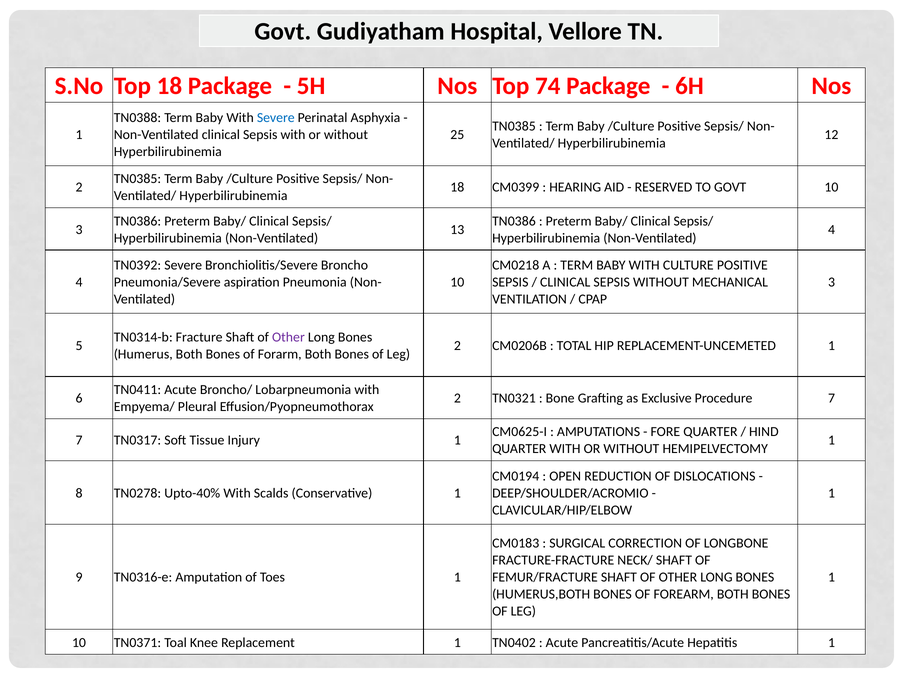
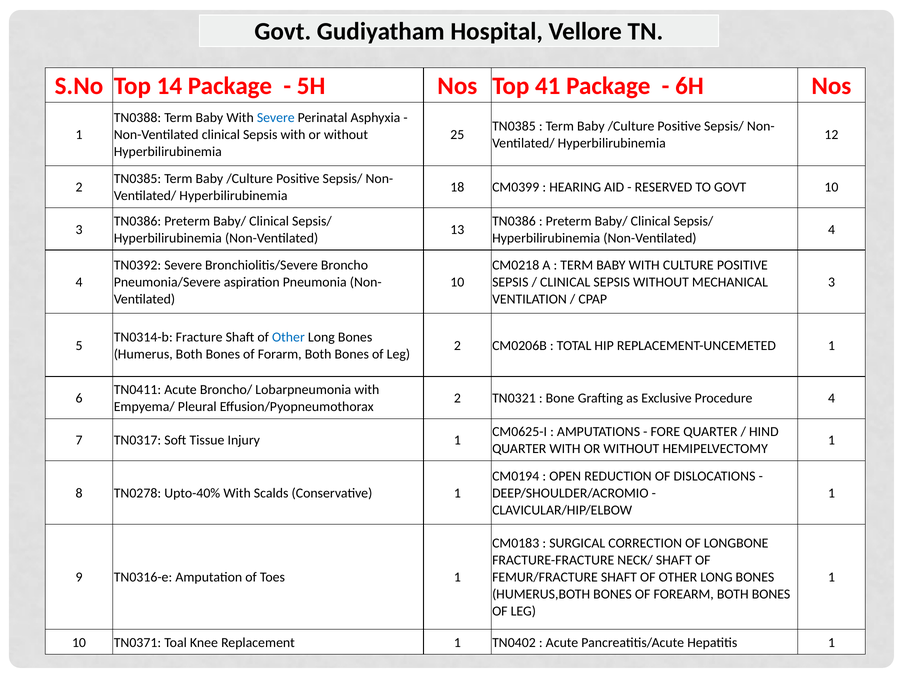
Top 18: 18 -> 14
74: 74 -> 41
Other at (288, 337) colour: purple -> blue
Procedure 7: 7 -> 4
